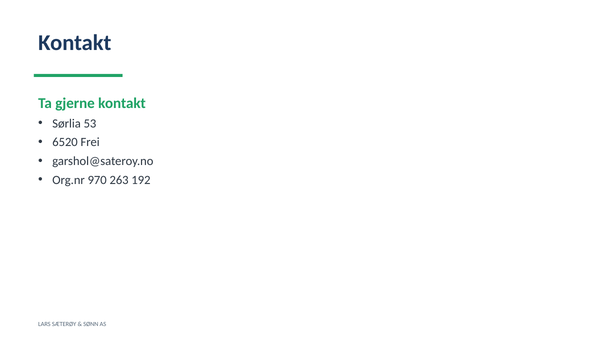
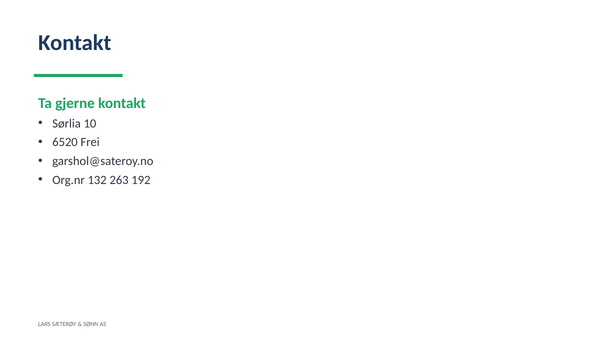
53: 53 -> 10
970: 970 -> 132
